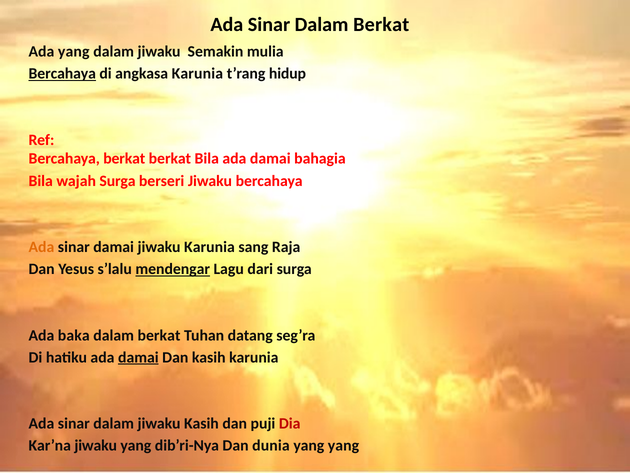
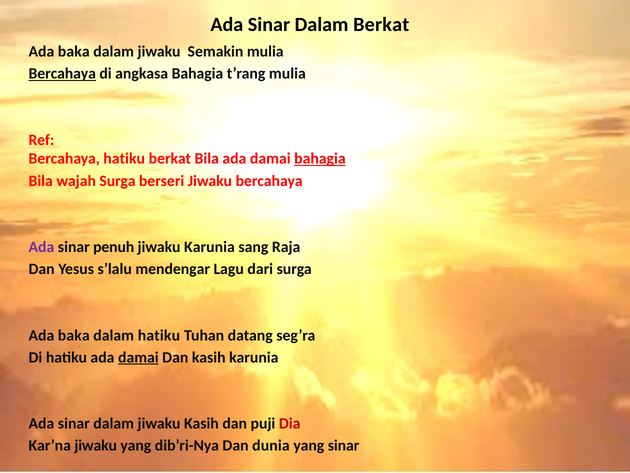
yang at (74, 52): yang -> baka
angkasa Karunia: Karunia -> Bahagia
t’rang hidup: hidup -> mulia
Bercahaya berkat: berkat -> hatiku
bahagia at (320, 159) underline: none -> present
Ada at (41, 247) colour: orange -> purple
sinar damai: damai -> penuh
mendengar underline: present -> none
berkat at (159, 335): berkat -> hatiku
yang yang: yang -> sinar
